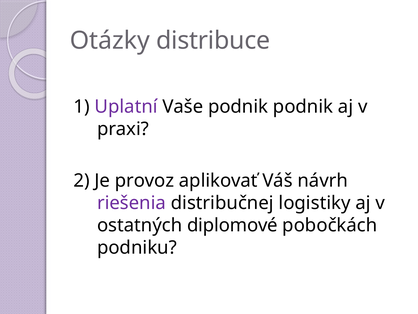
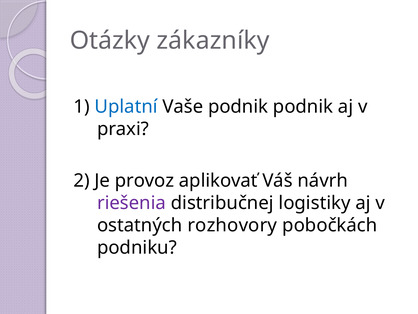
distribuce: distribuce -> zákazníky
Uplatní colour: purple -> blue
diplomové: diplomové -> rozhovory
